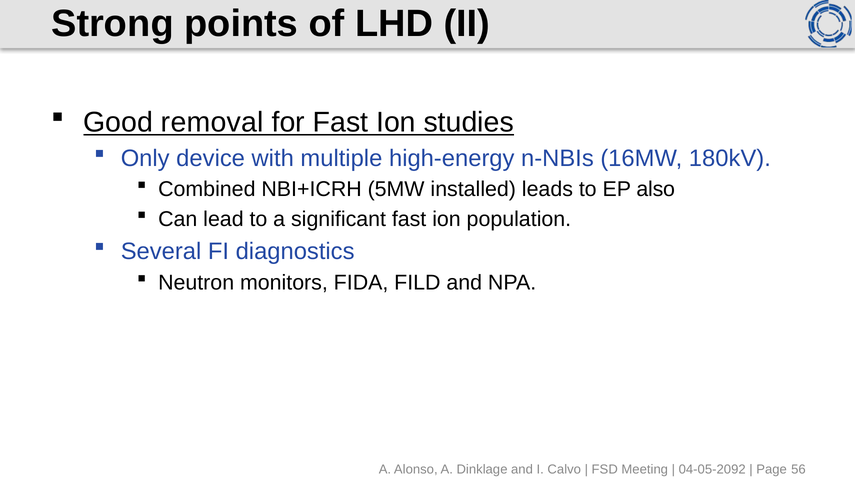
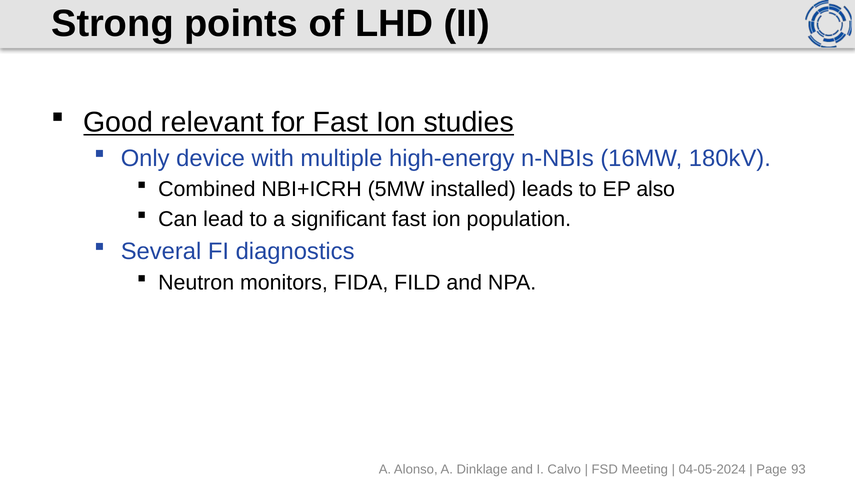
removal: removal -> relevant
04-05-2092: 04-05-2092 -> 04-05-2024
56: 56 -> 93
